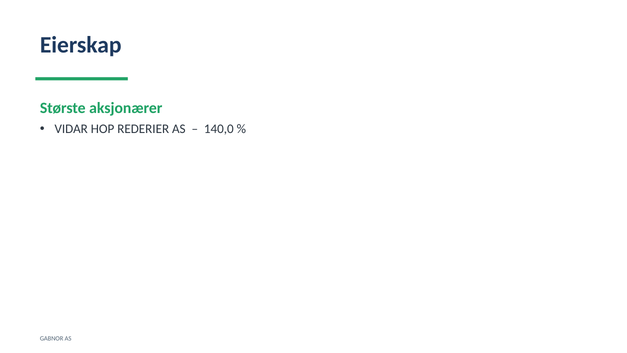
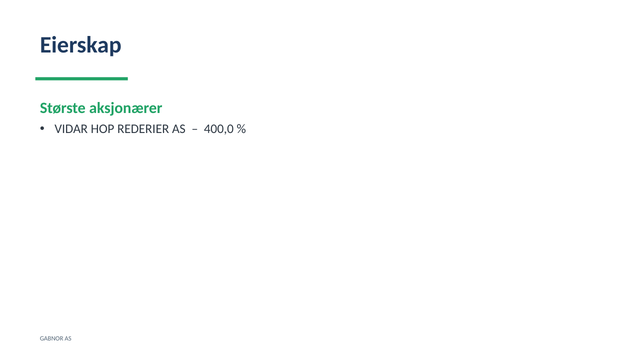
140,0: 140,0 -> 400,0
